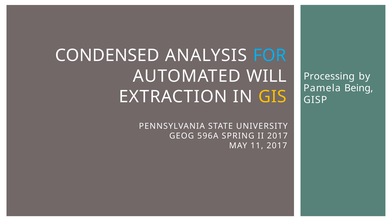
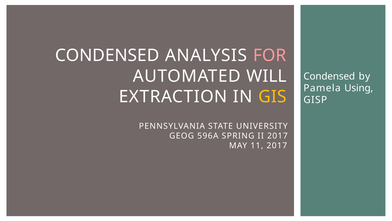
FOR colour: light blue -> pink
Processing at (329, 76): Processing -> Condensed
Being: Being -> Using
